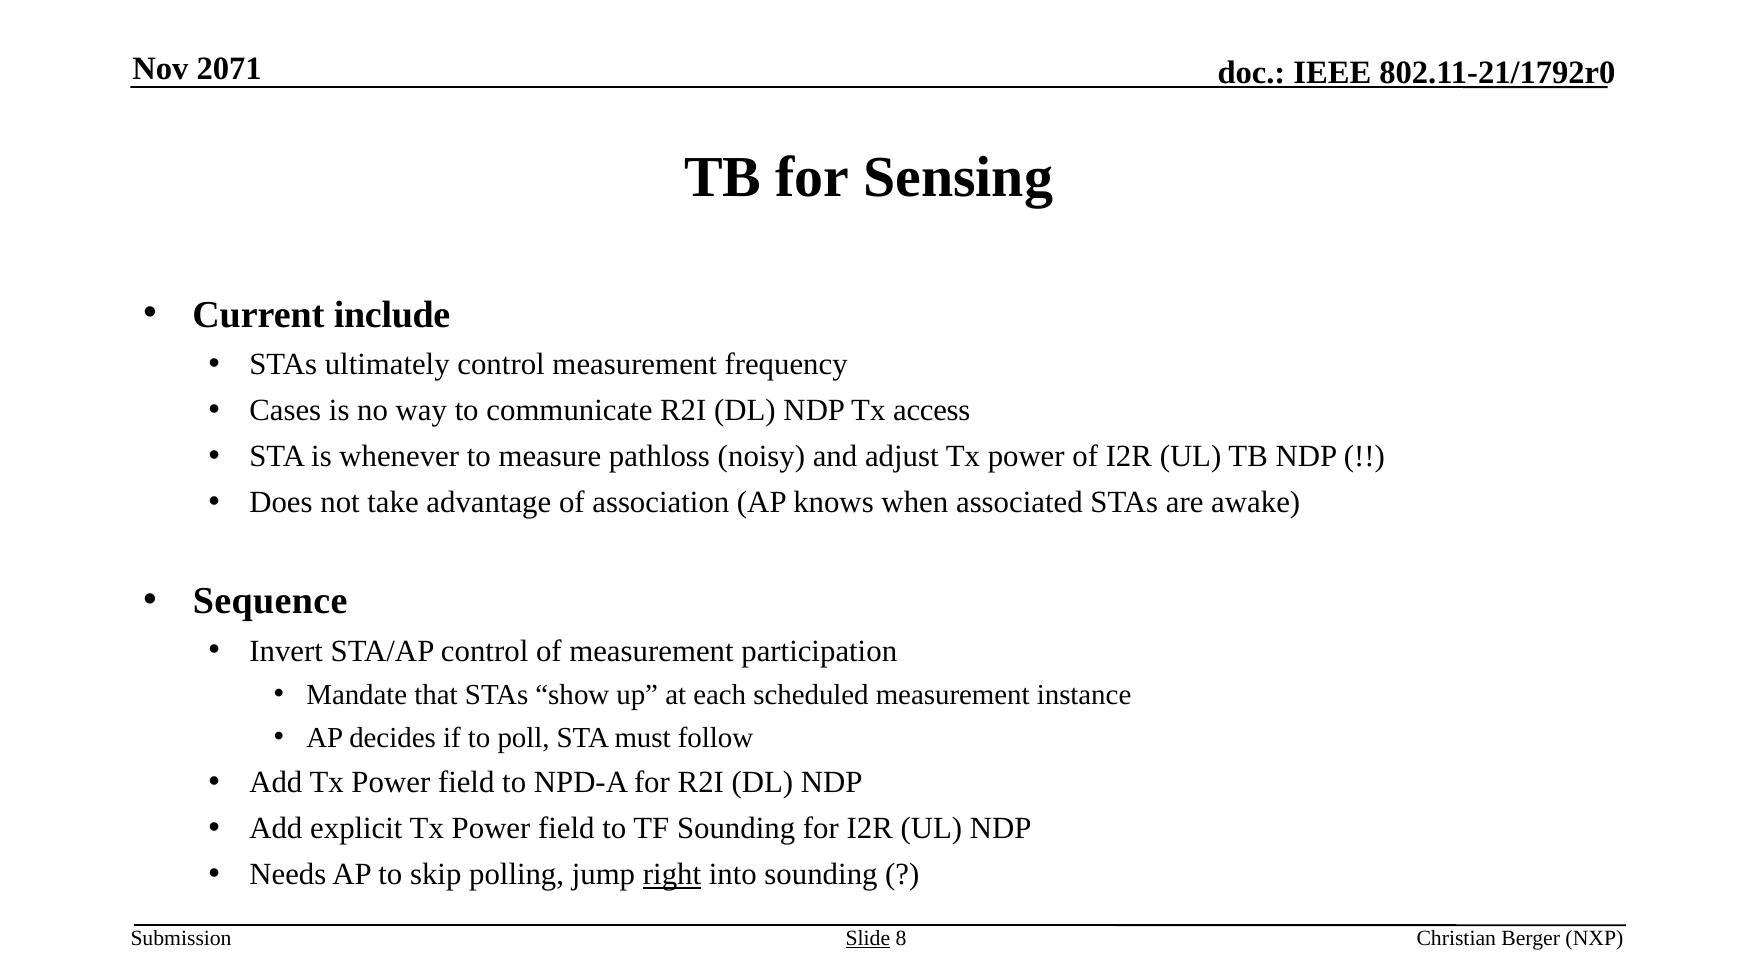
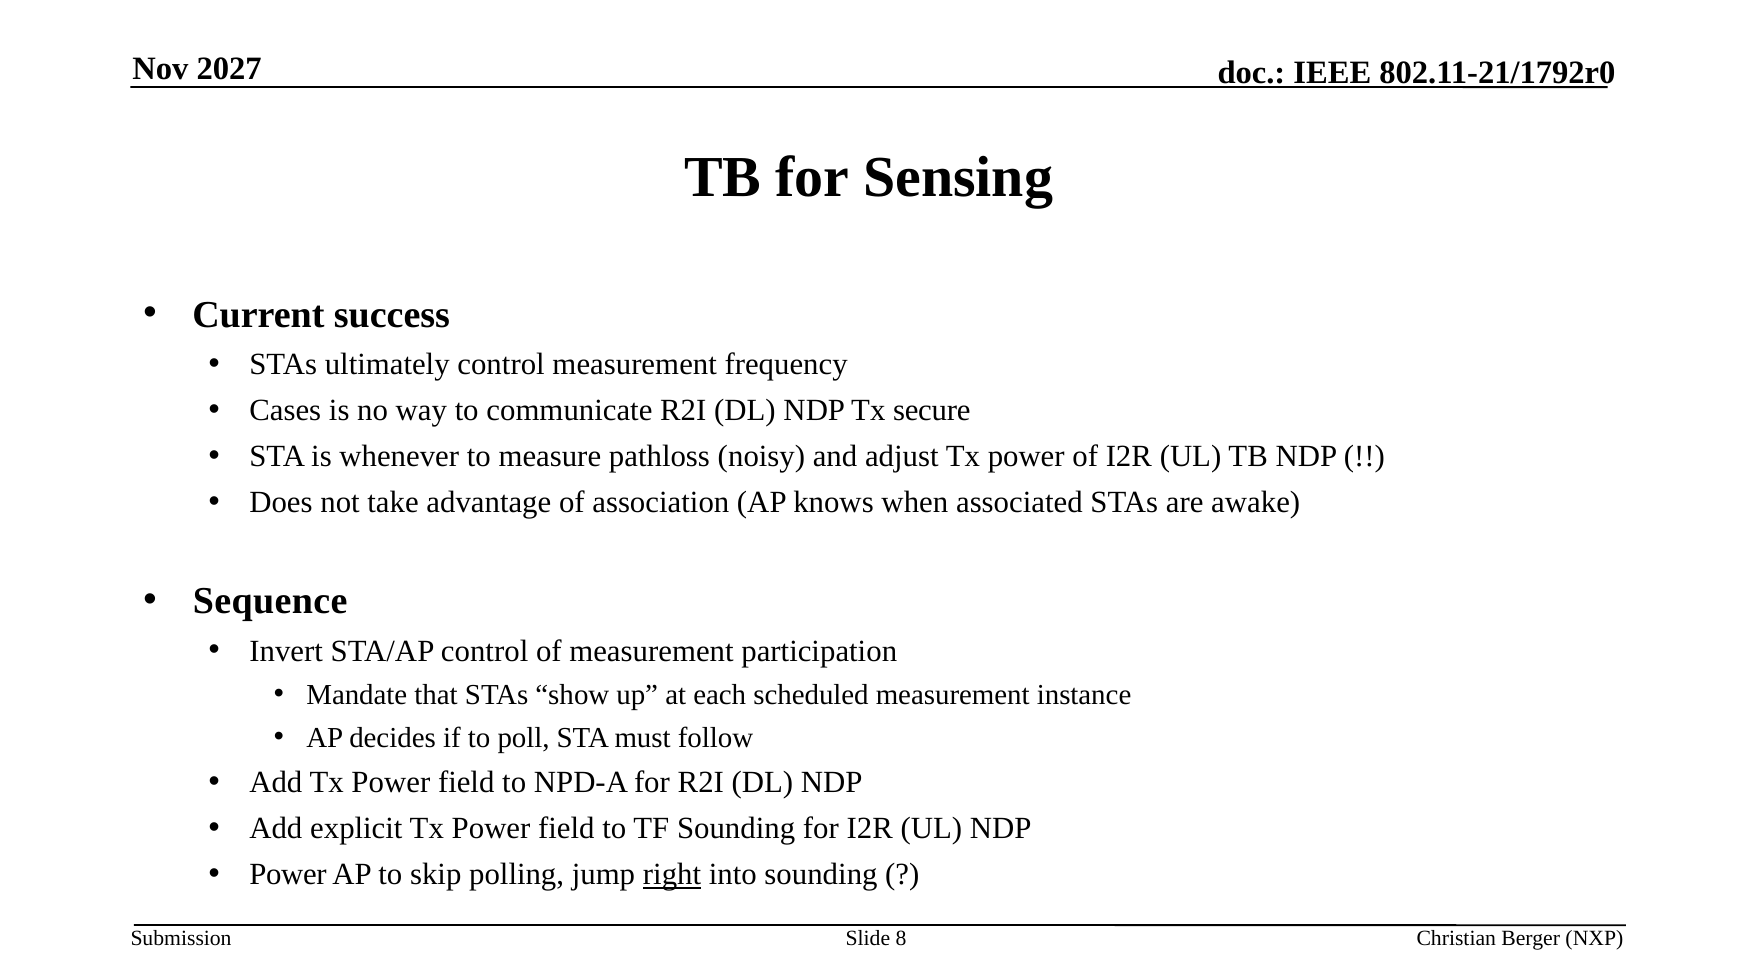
2071: 2071 -> 2027
include: include -> success
access: access -> secure
Needs at (288, 874): Needs -> Power
Slide underline: present -> none
